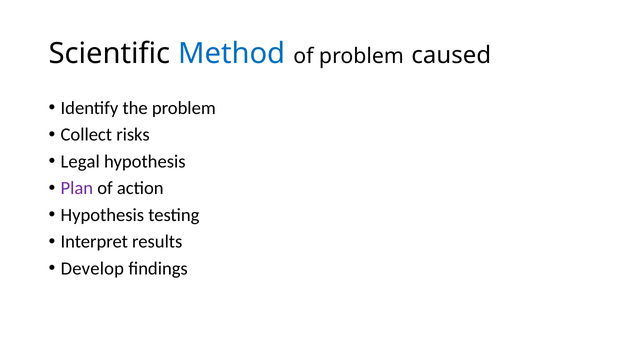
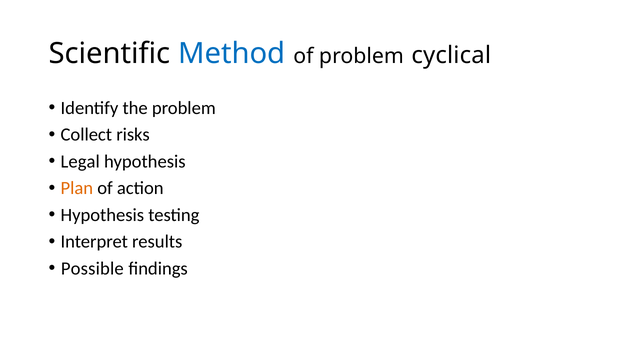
caused: caused -> cyclical
Plan colour: purple -> orange
Develop: Develop -> Possible
